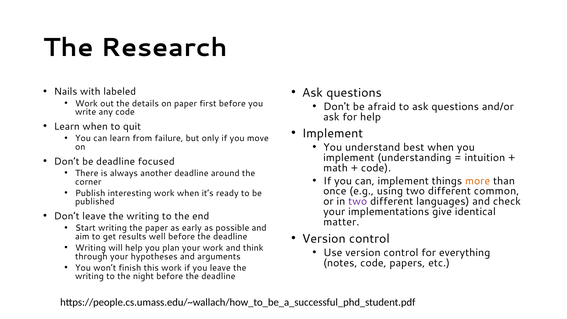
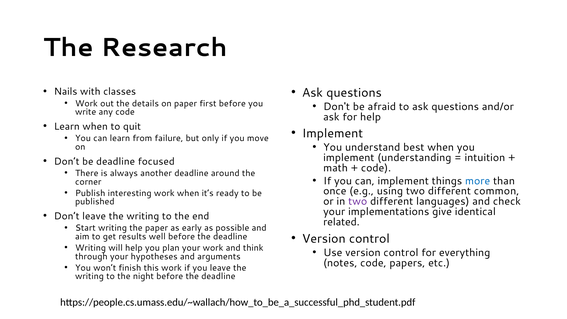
labeled: labeled -> classes
more colour: orange -> blue
matter: matter -> related
